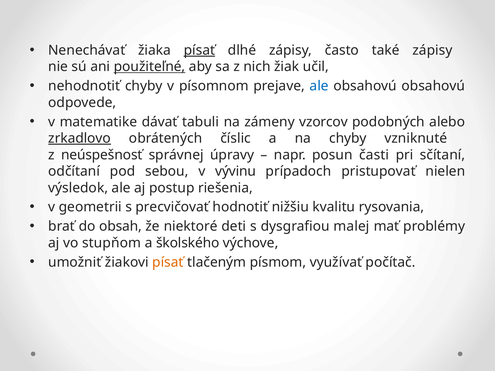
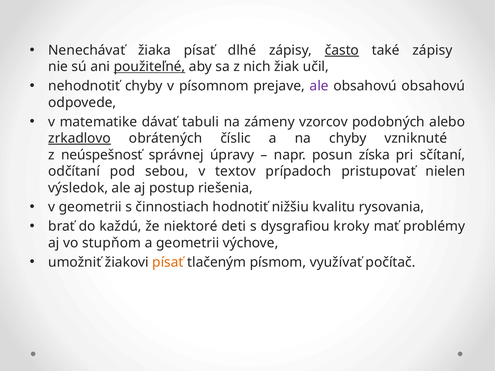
písať at (199, 50) underline: present -> none
často underline: none -> present
ale at (319, 86) colour: blue -> purple
časti: časti -> získa
vývinu: vývinu -> textov
precvičovať: precvičovať -> činnostiach
obsah: obsah -> každú
malej: malej -> kroky
a školského: školského -> geometrii
